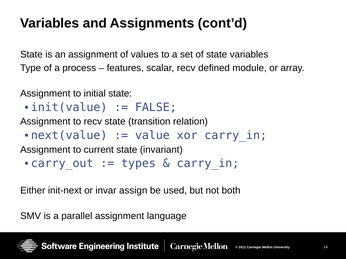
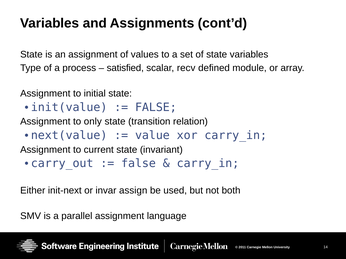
features: features -> satisfied
to recv: recv -> only
types at (139, 164): types -> false
